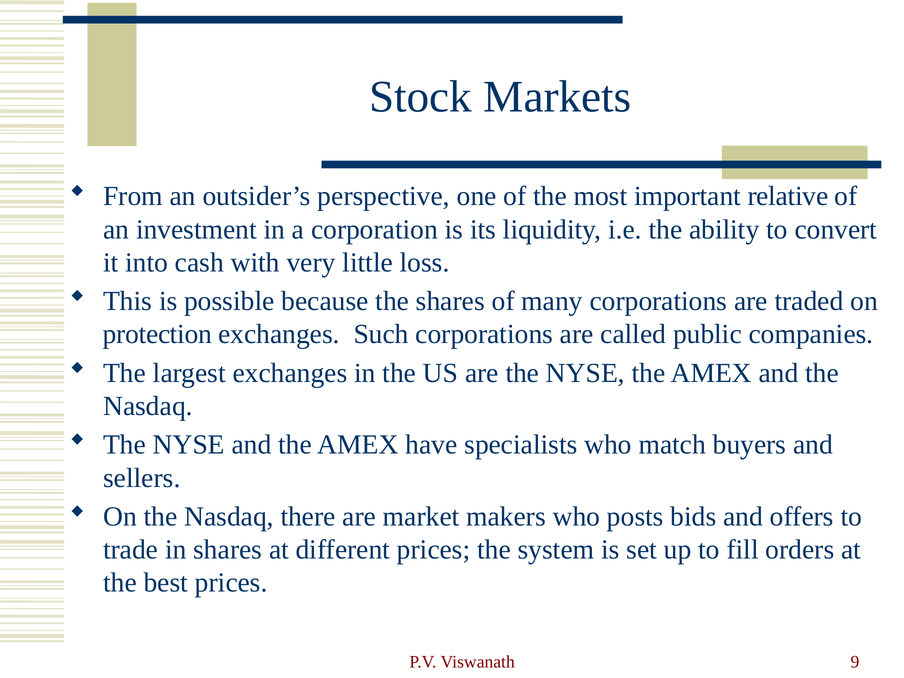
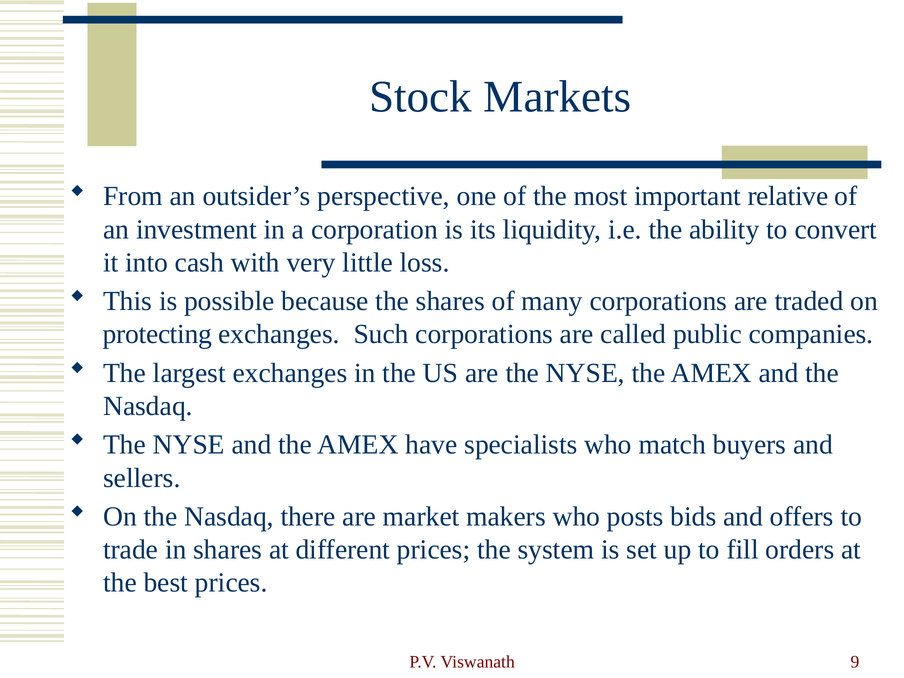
protection: protection -> protecting
